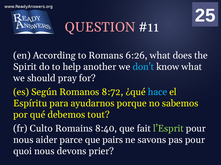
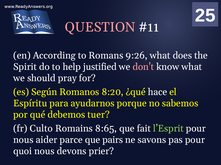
6:26: 6:26 -> 9:26
another: another -> justified
don't colour: light blue -> pink
8:72: 8:72 -> 8:20
hace colour: light blue -> white
tout: tout -> tuer
8:40: 8:40 -> 8:65
